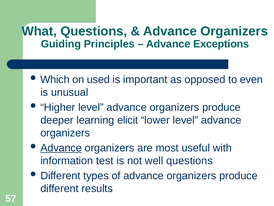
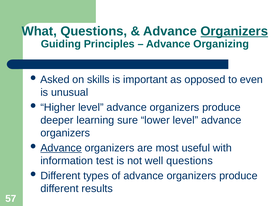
Organizers at (234, 31) underline: none -> present
Exceptions: Exceptions -> Organizing
Which: Which -> Asked
used: used -> skills
elicit: elicit -> sure
